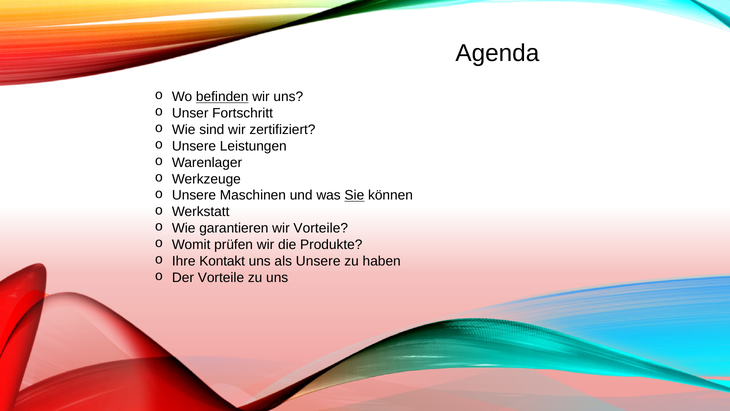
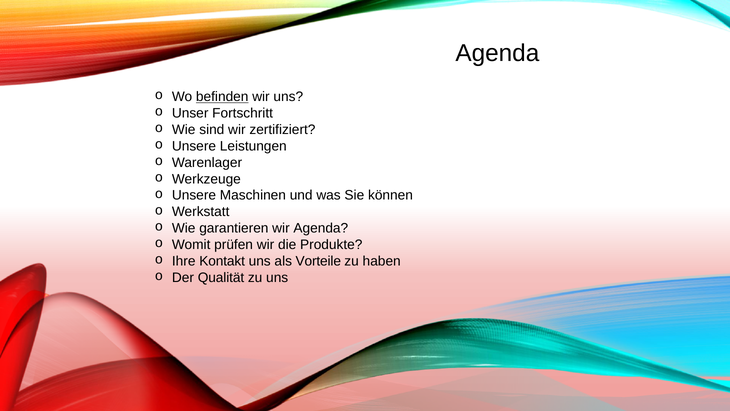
Sie underline: present -> none
wir Vorteile: Vorteile -> Agenda
als Unsere: Unsere -> Vorteile
Der Vorteile: Vorteile -> Qualität
